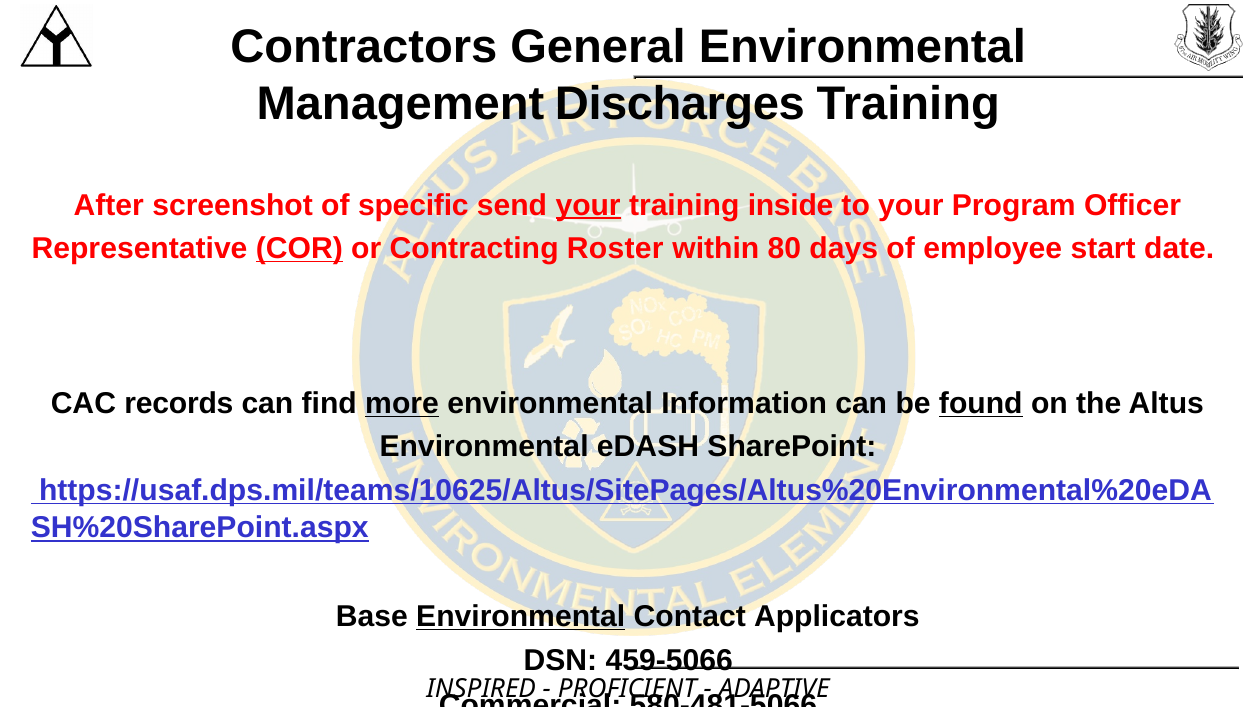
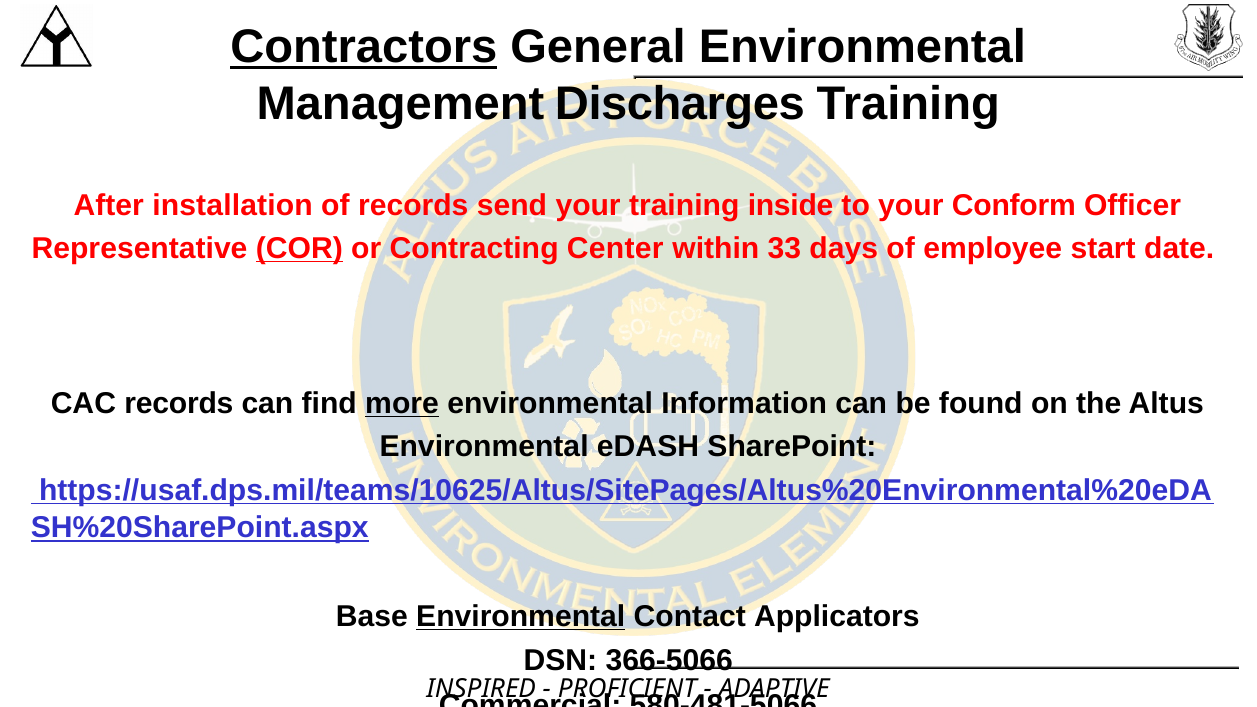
Contractors underline: none -> present
screenshot: screenshot -> installation
of specific: specific -> records
your at (588, 205) underline: present -> none
Program: Program -> Conform
Roster: Roster -> Center
80: 80 -> 33
found underline: present -> none
459-5066: 459-5066 -> 366-5066
